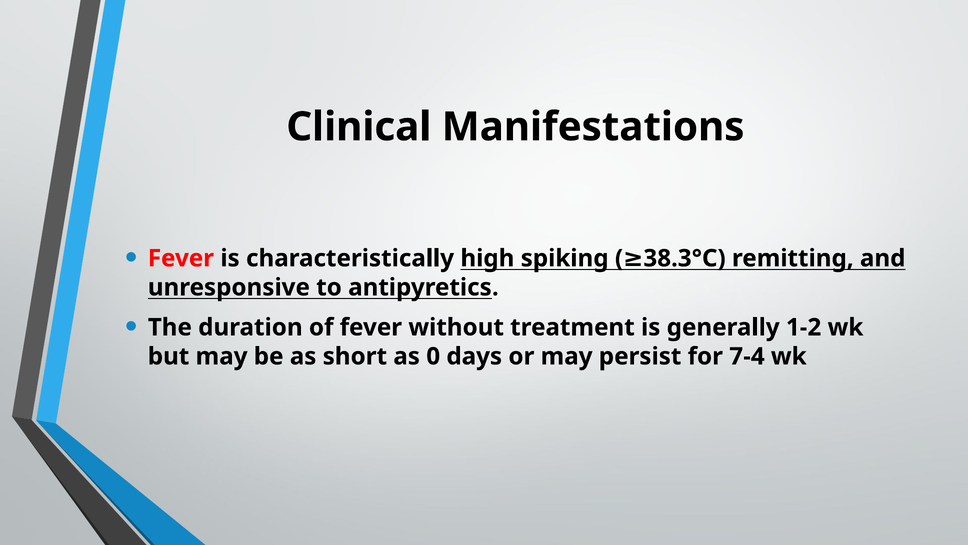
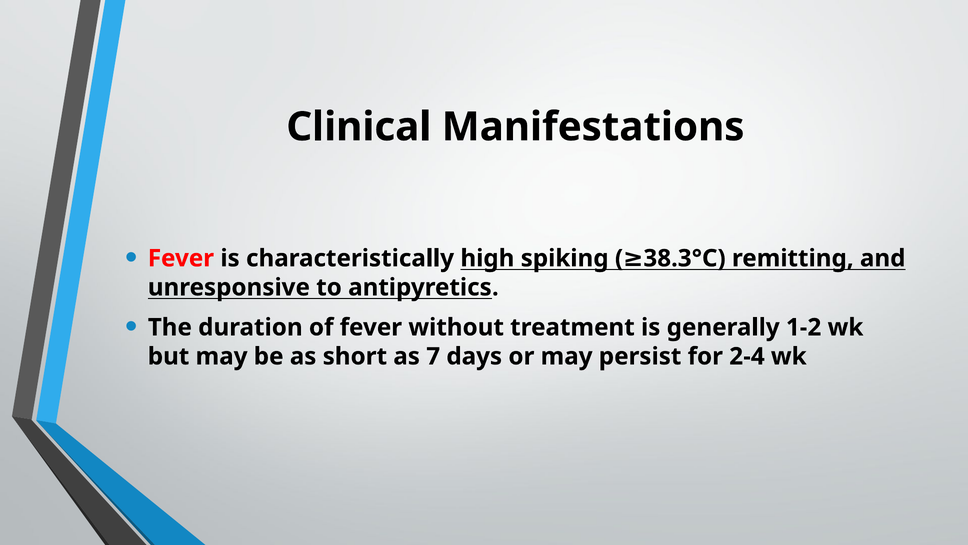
0: 0 -> 7
7-4: 7-4 -> 2-4
